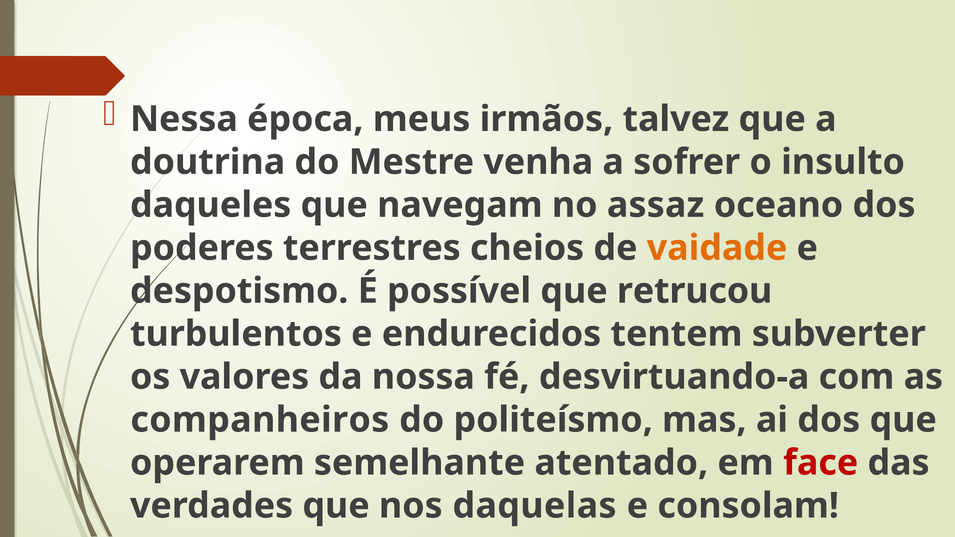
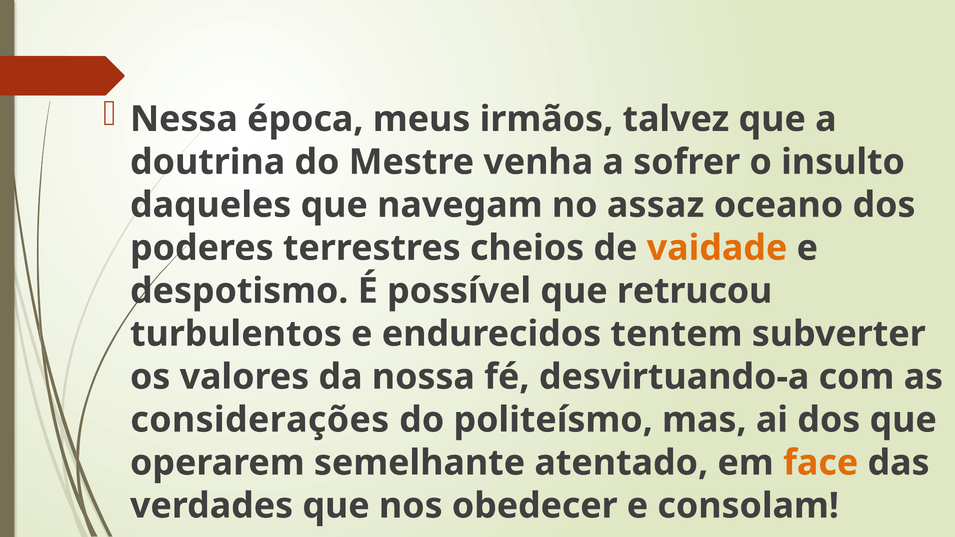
companheiros: companheiros -> considerações
face colour: red -> orange
daquelas: daquelas -> obedecer
